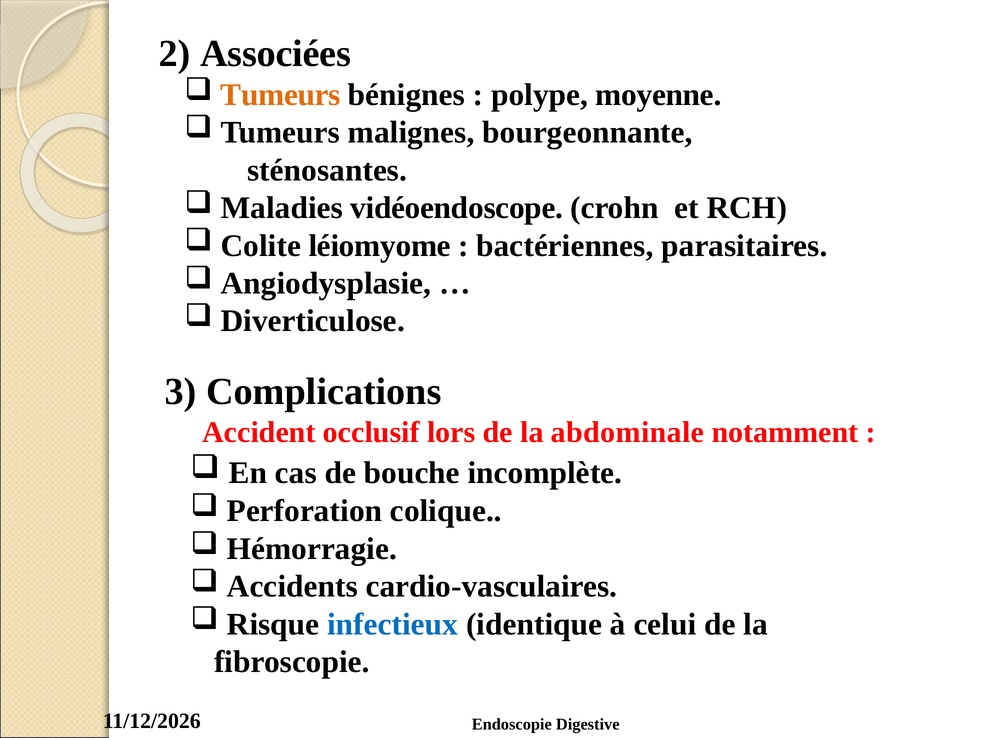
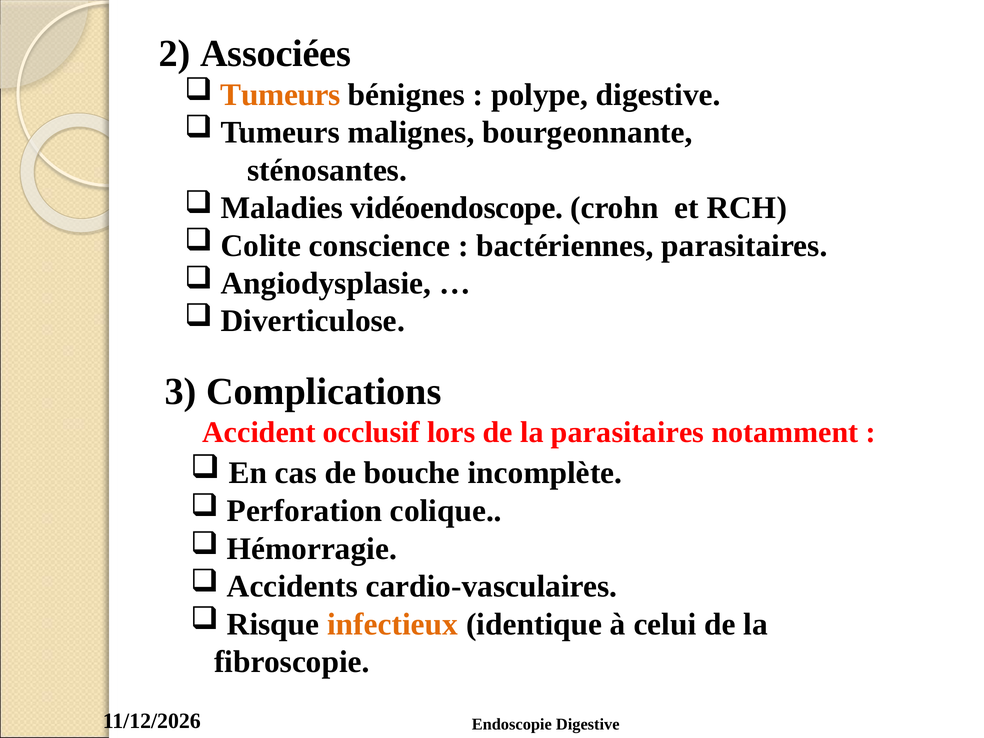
polype moyenne: moyenne -> digestive
léiomyome: léiomyome -> conscience
la abdominale: abdominale -> parasitaires
infectieux colour: blue -> orange
